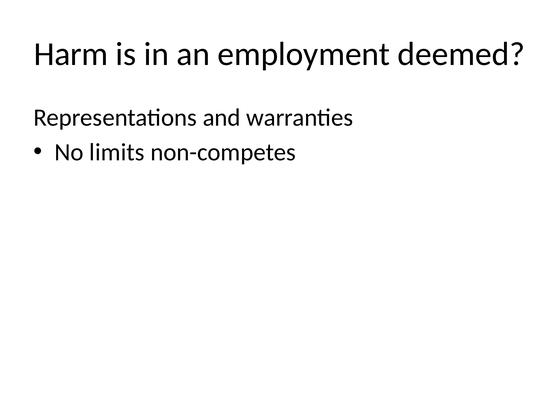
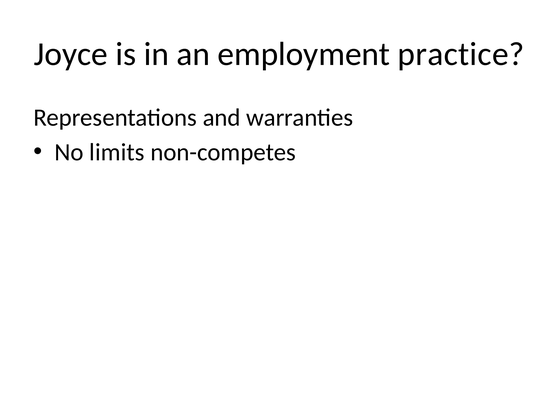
Harm: Harm -> Joyce
deemed: deemed -> practice
